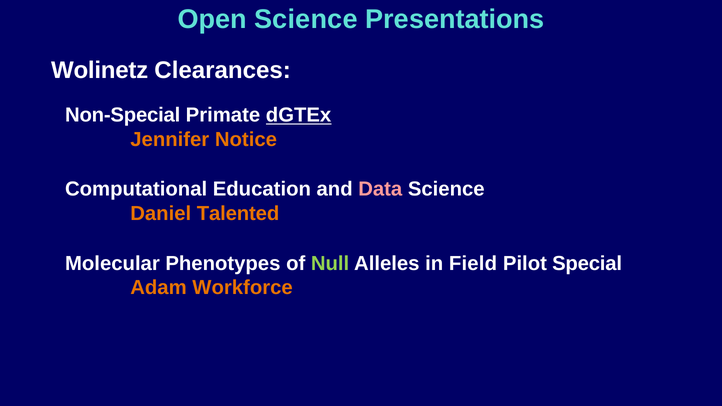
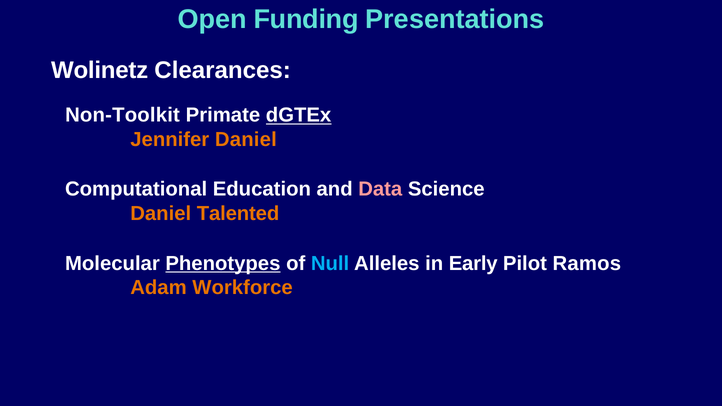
Open Science: Science -> Funding
Non-Special: Non-Special -> Non-Toolkit
Jennifer Notice: Notice -> Daniel
Phenotypes underline: none -> present
Null colour: light green -> light blue
Field: Field -> Early
Special: Special -> Ramos
